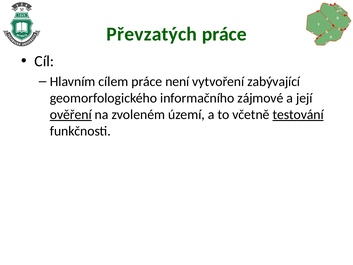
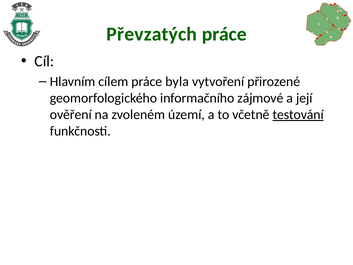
není: není -> byla
zabývající: zabývající -> přirozené
ověření underline: present -> none
